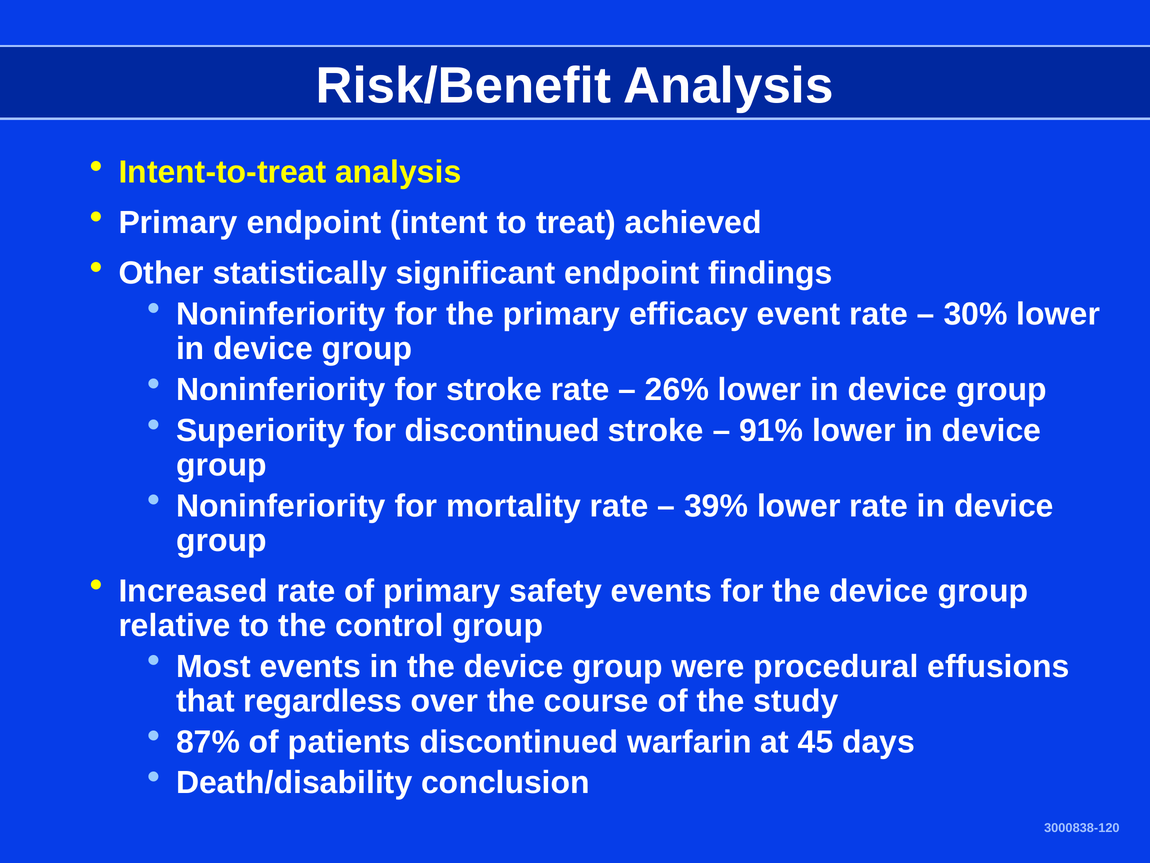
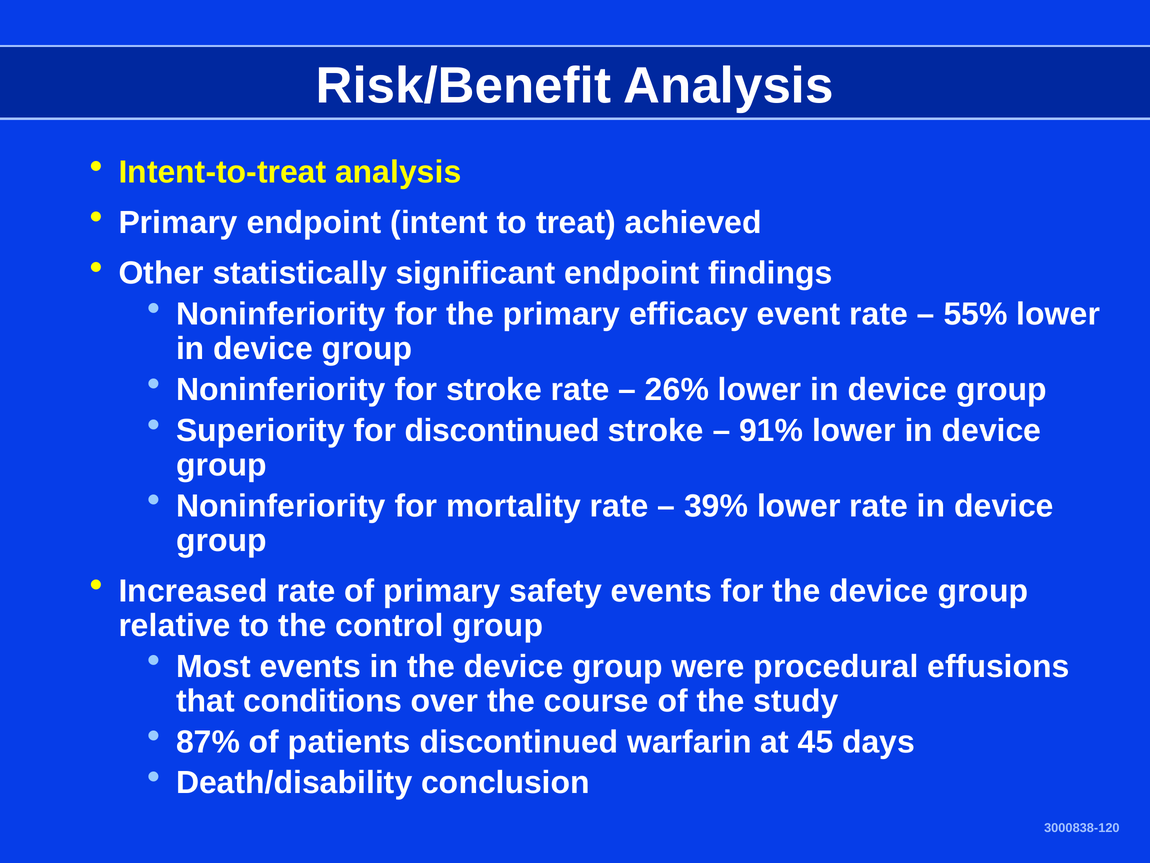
30%: 30% -> 55%
regardless: regardless -> conditions
